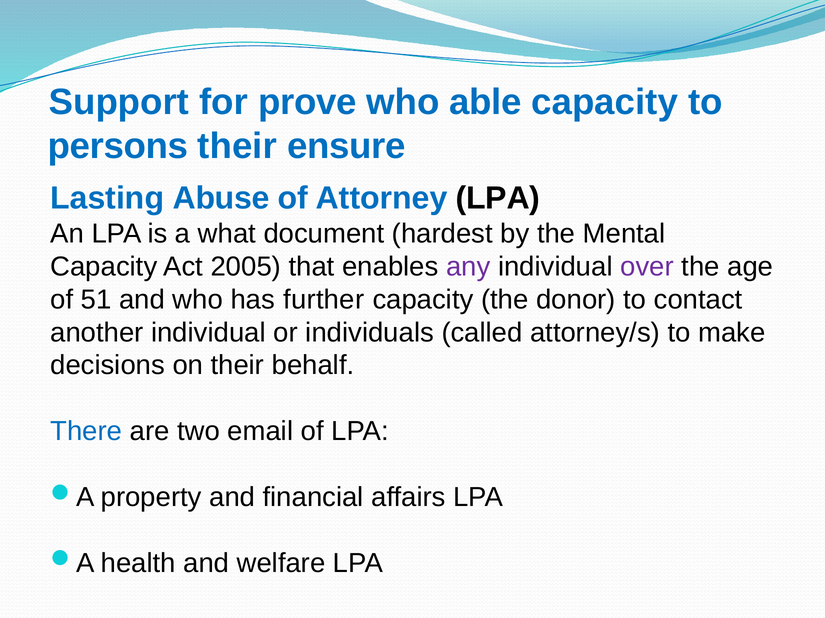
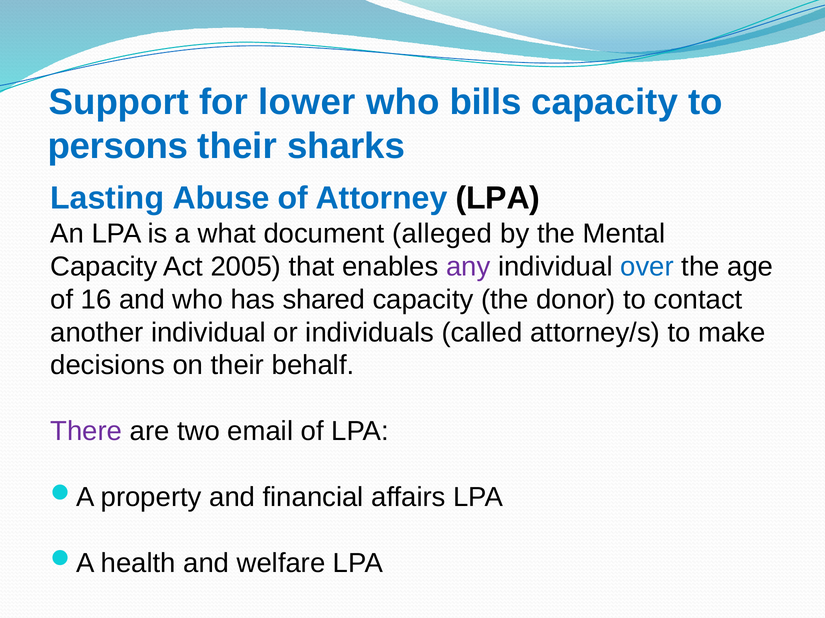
prove: prove -> lower
able: able -> bills
ensure: ensure -> sharks
hardest: hardest -> alleged
over colour: purple -> blue
51: 51 -> 16
further: further -> shared
There colour: blue -> purple
